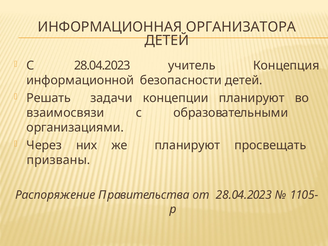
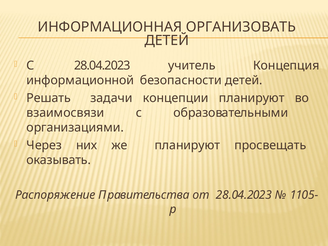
ОРГАНИЗАТОРА: ОРГАНИЗАТОРА -> ОРГАНИЗОВАТЬ
призваны: призваны -> оказывать
